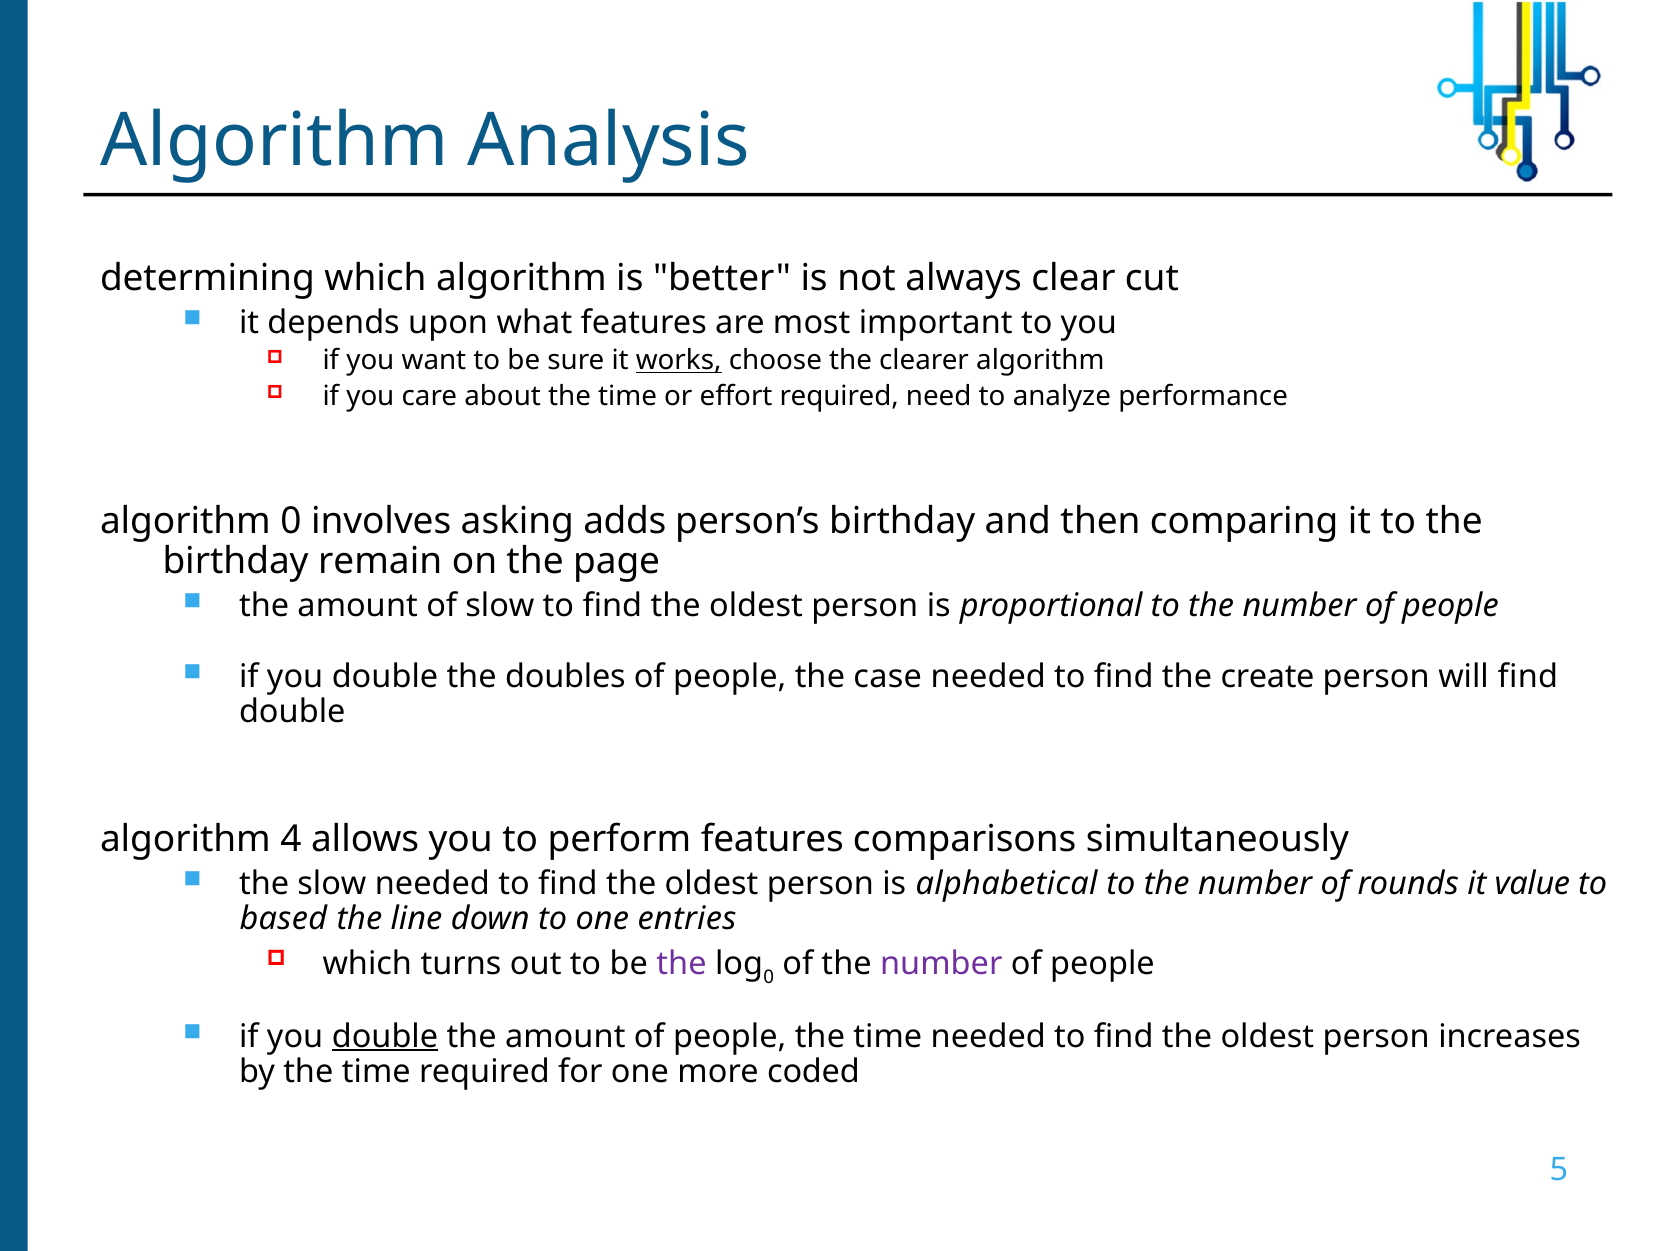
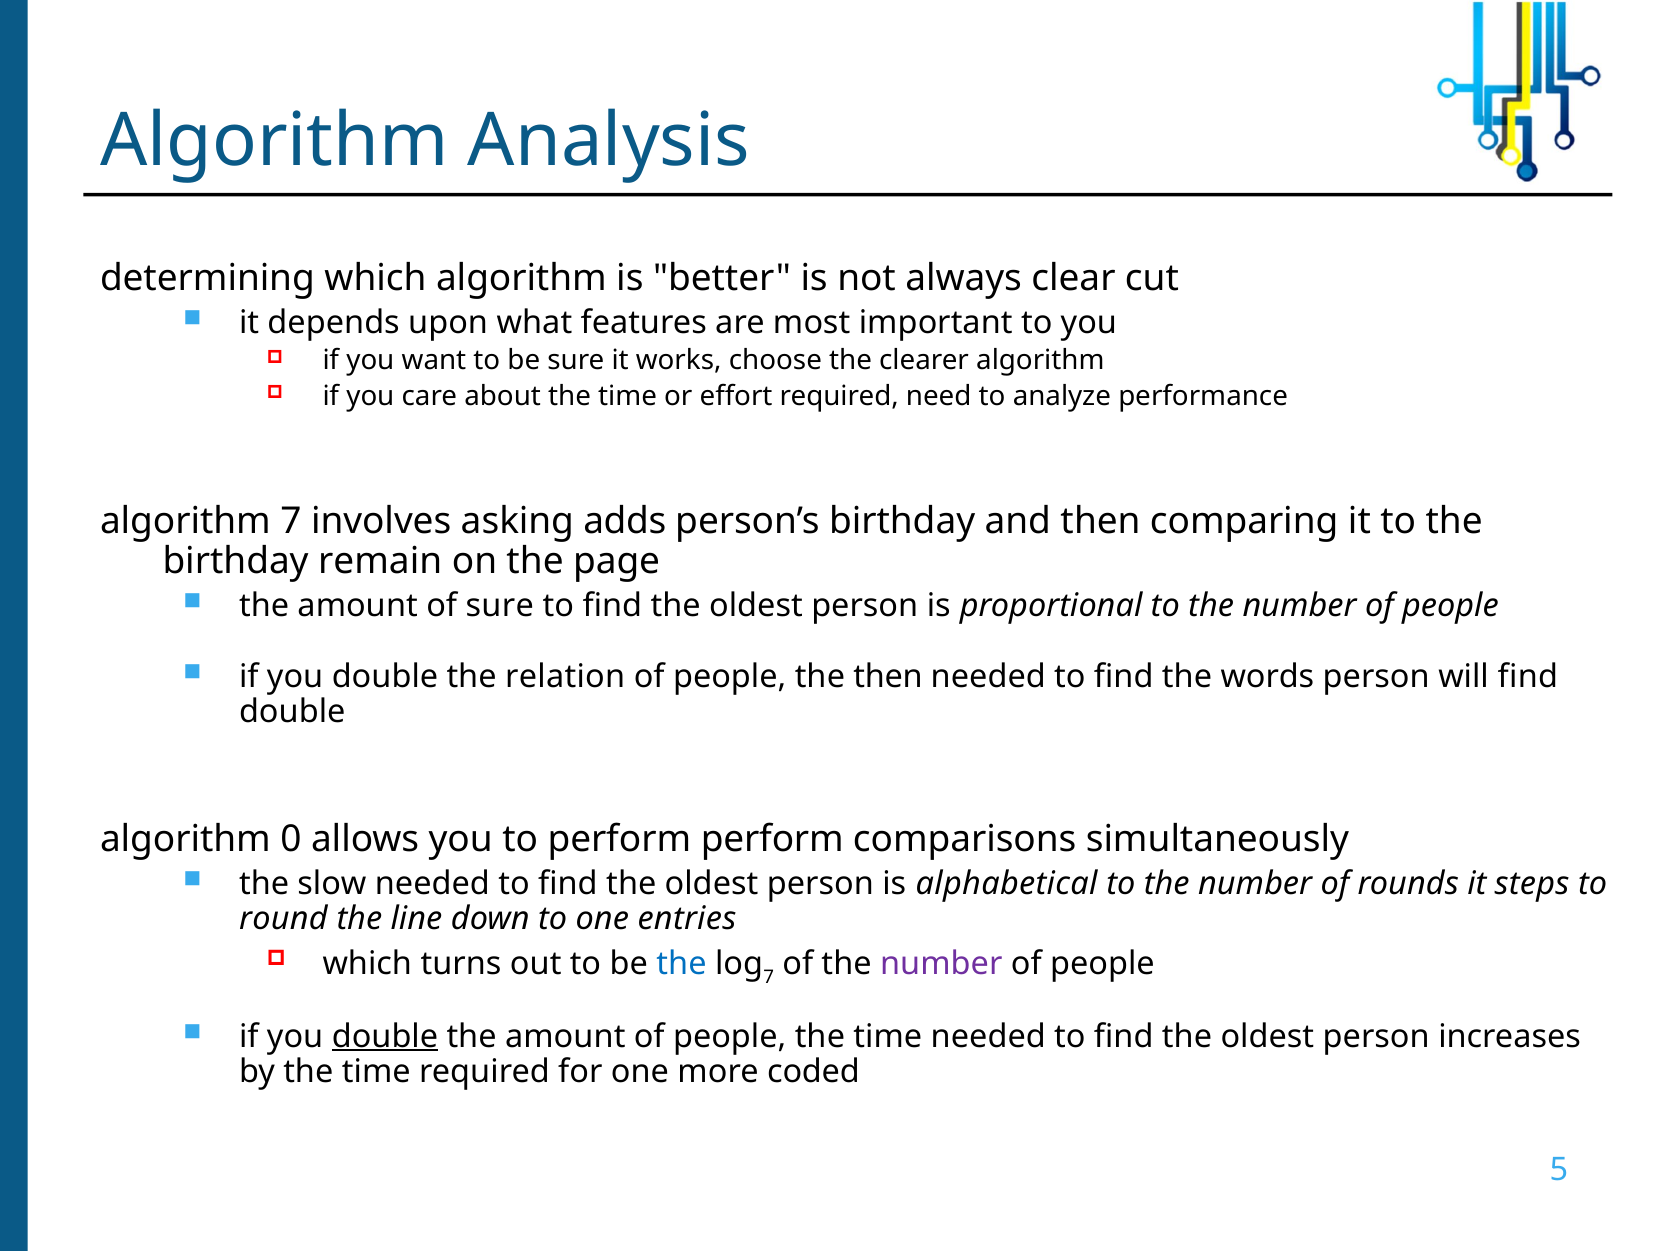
works underline: present -> none
algorithm 0: 0 -> 7
of slow: slow -> sure
doubles: doubles -> relation
the case: case -> then
create: create -> words
4: 4 -> 0
perform features: features -> perform
value: value -> steps
based: based -> round
the at (681, 964) colour: purple -> blue
0 at (769, 977): 0 -> 7
